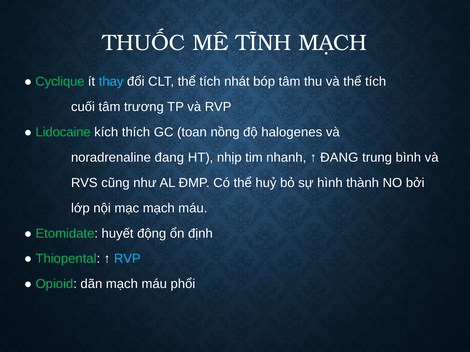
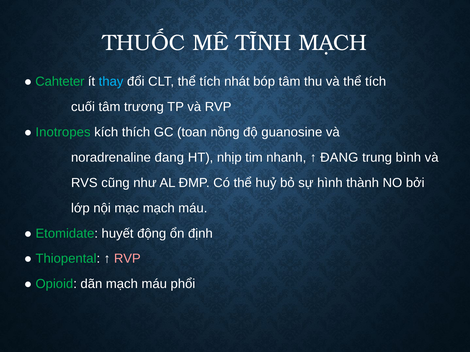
Cyclique: Cyclique -> Cahteter
Lidocaine: Lidocaine -> Inotropes
halogenes: halogenes -> guanosine
RVP at (127, 259) colour: light blue -> pink
